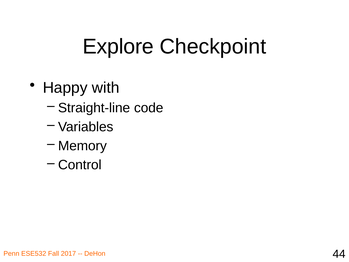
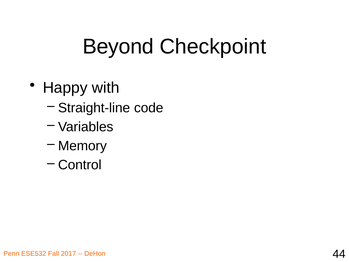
Explore: Explore -> Beyond
